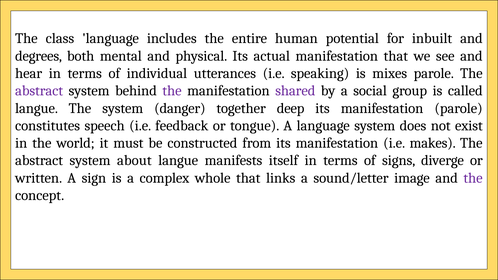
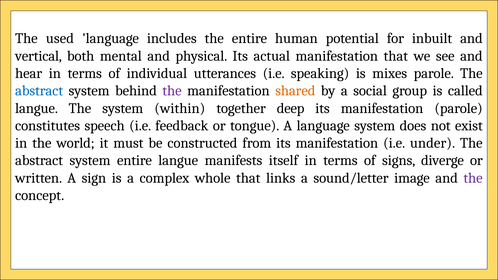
class: class -> used
degrees: degrees -> vertical
abstract at (39, 91) colour: purple -> blue
shared colour: purple -> orange
danger: danger -> within
makes: makes -> under
system about: about -> entire
